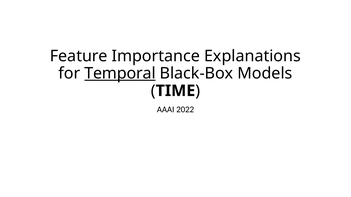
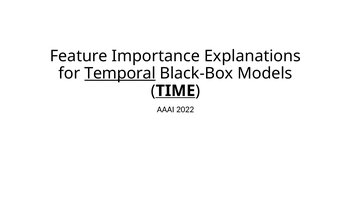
TIME underline: none -> present
